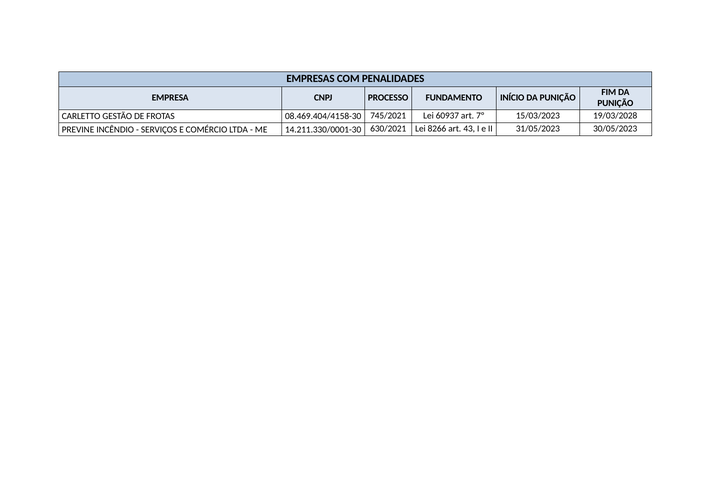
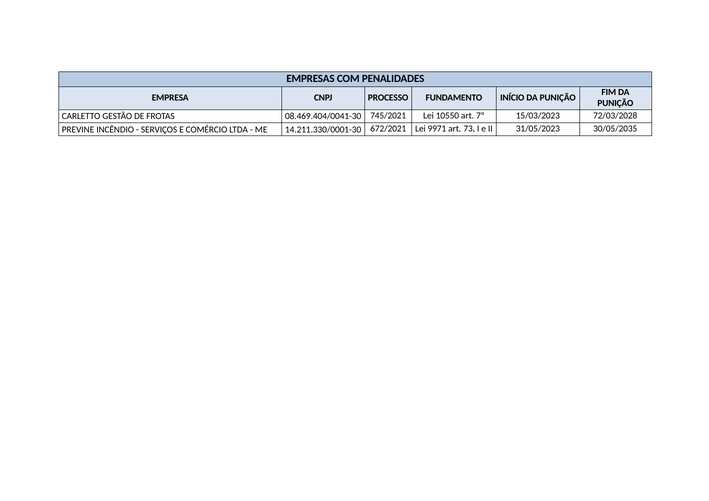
08.469.404/4158-30: 08.469.404/4158-30 -> 08.469.404/0041-30
60937: 60937 -> 10550
19/03/2028: 19/03/2028 -> 72/03/2028
630/2021: 630/2021 -> 672/2021
8266: 8266 -> 9971
43: 43 -> 73
30/05/2023: 30/05/2023 -> 30/05/2035
